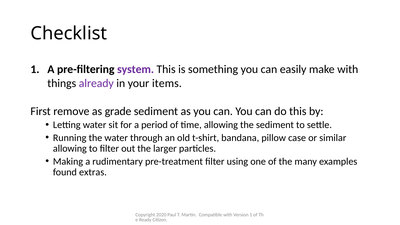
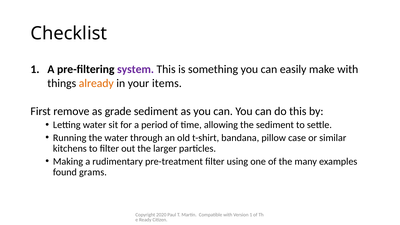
already colour: purple -> orange
allowing at (70, 149): allowing -> kitchens
extras: extras -> grams
